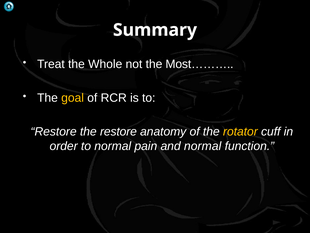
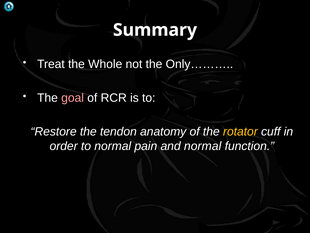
Most………: Most……… -> Only………
goal colour: yellow -> pink
the restore: restore -> tendon
